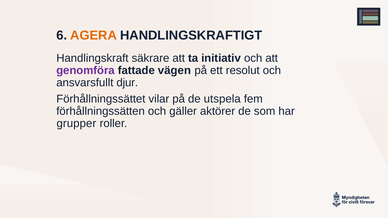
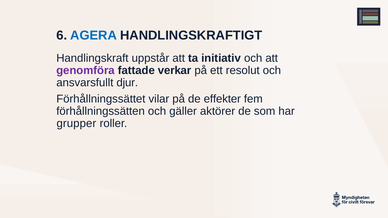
AGERA colour: orange -> blue
säkrare: säkrare -> uppstår
vägen: vägen -> verkar
utspela: utspela -> effekter
